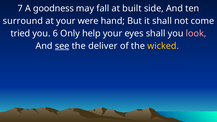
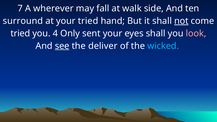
goodness: goodness -> wherever
built: built -> walk
your were: were -> tried
not underline: none -> present
6: 6 -> 4
help: help -> sent
wicked colour: yellow -> light blue
